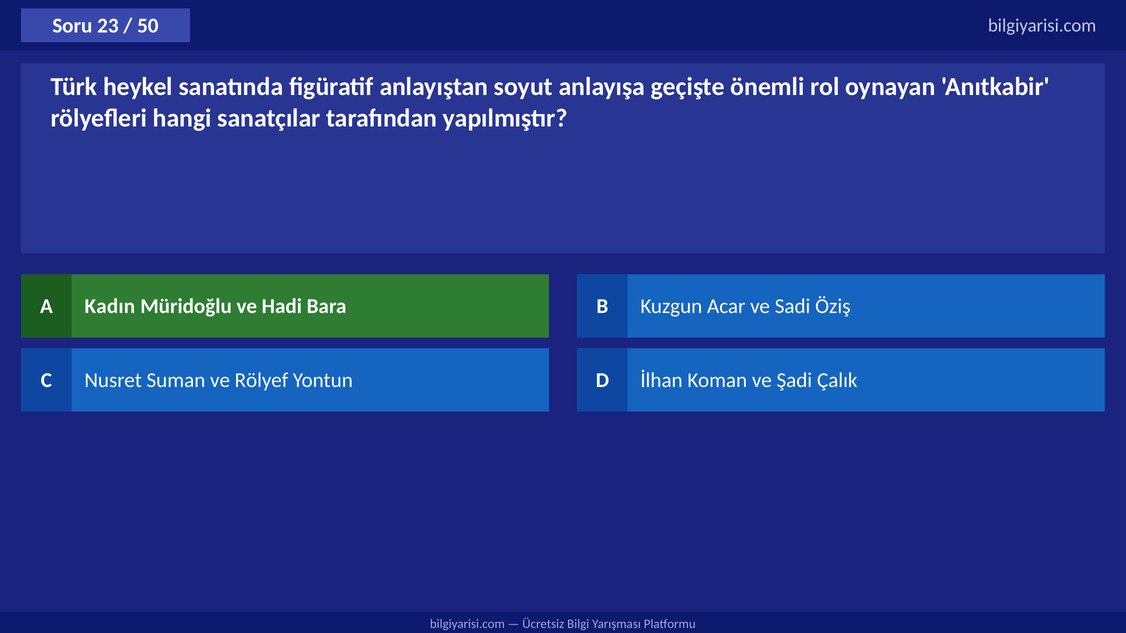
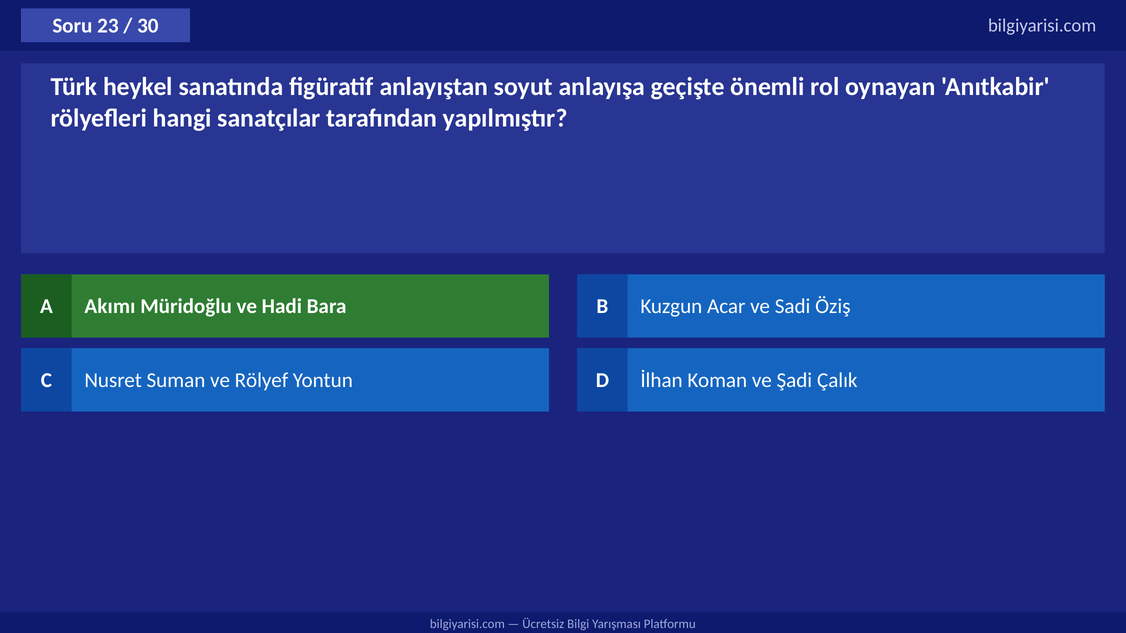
50: 50 -> 30
Kadın: Kadın -> Akımı
